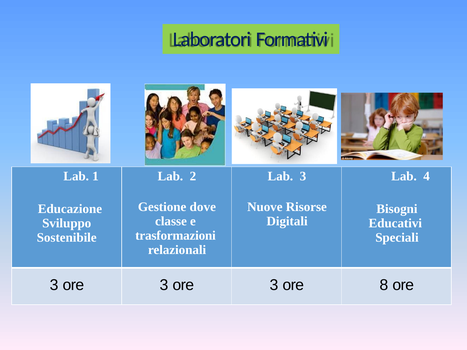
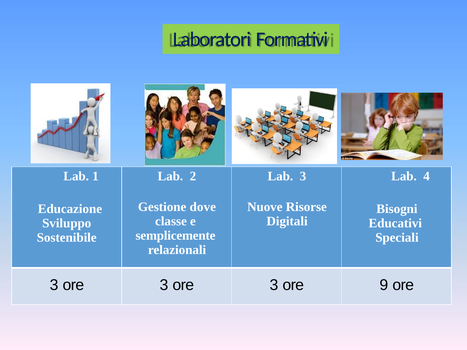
trasformazioni: trasformazioni -> semplicemente
8: 8 -> 9
